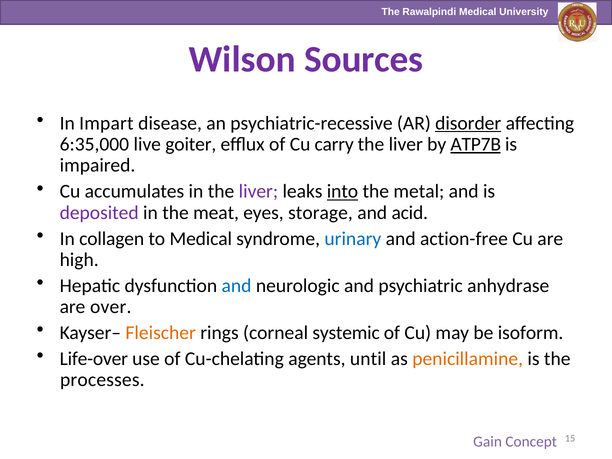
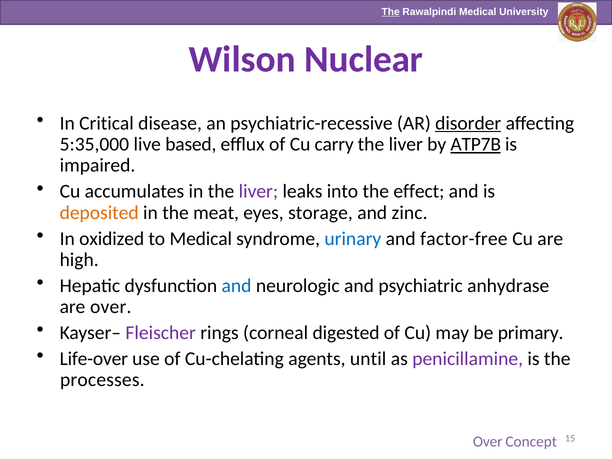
The at (391, 12) underline: none -> present
Sources: Sources -> Nuclear
Impart: Impart -> Critical
6:35,000: 6:35,000 -> 5:35,000
goiter: goiter -> based
into underline: present -> none
metal: metal -> effect
deposited colour: purple -> orange
acid: acid -> zinc
collagen: collagen -> oxidized
action-free: action-free -> factor-free
Fleischer colour: orange -> purple
systemic: systemic -> digested
isoform: isoform -> primary
penicillamine colour: orange -> purple
Gain at (488, 442): Gain -> Over
